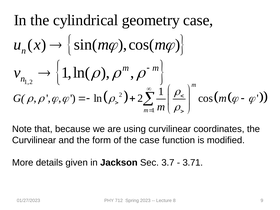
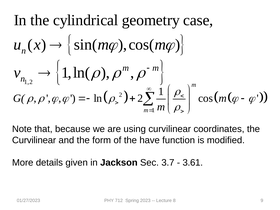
the case: case -> have
3.71: 3.71 -> 3.61
